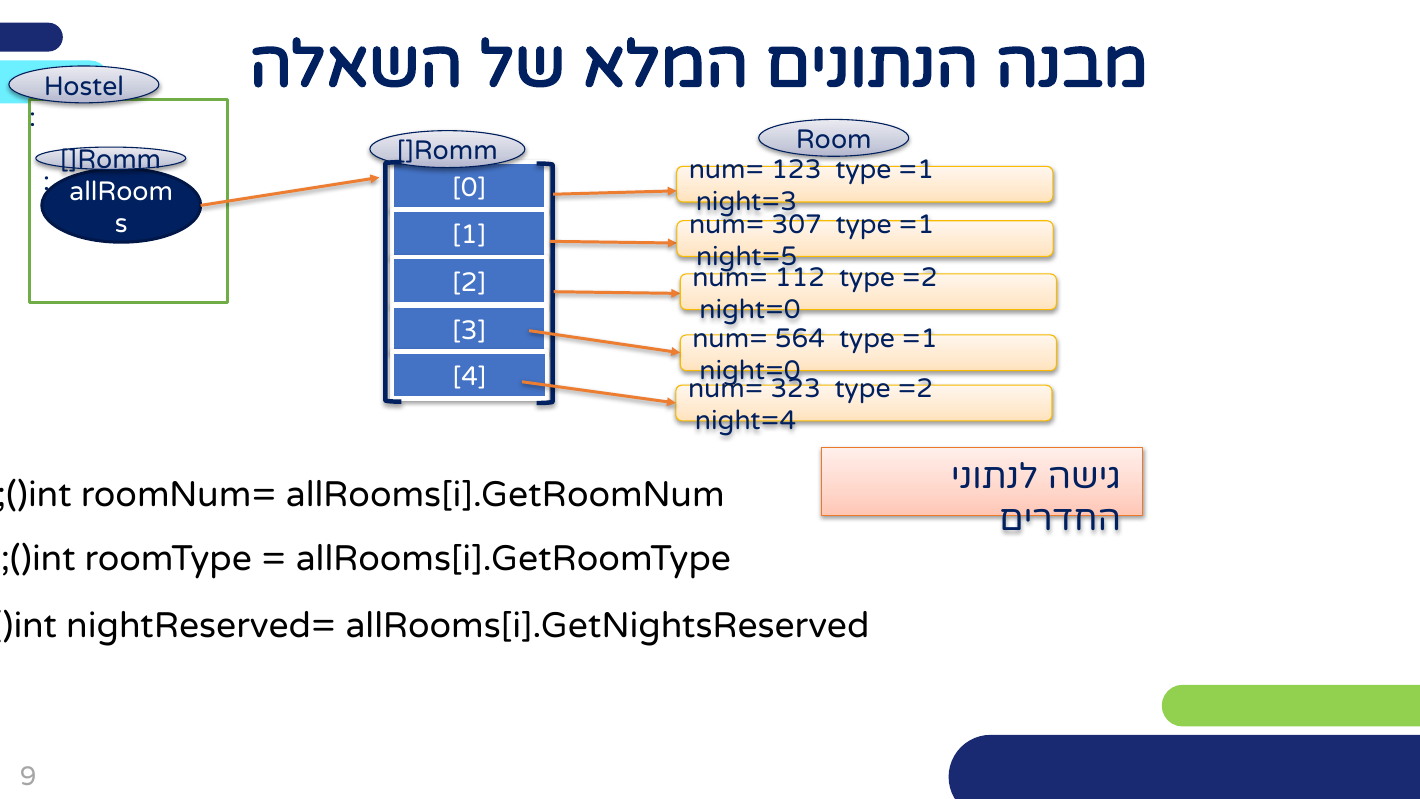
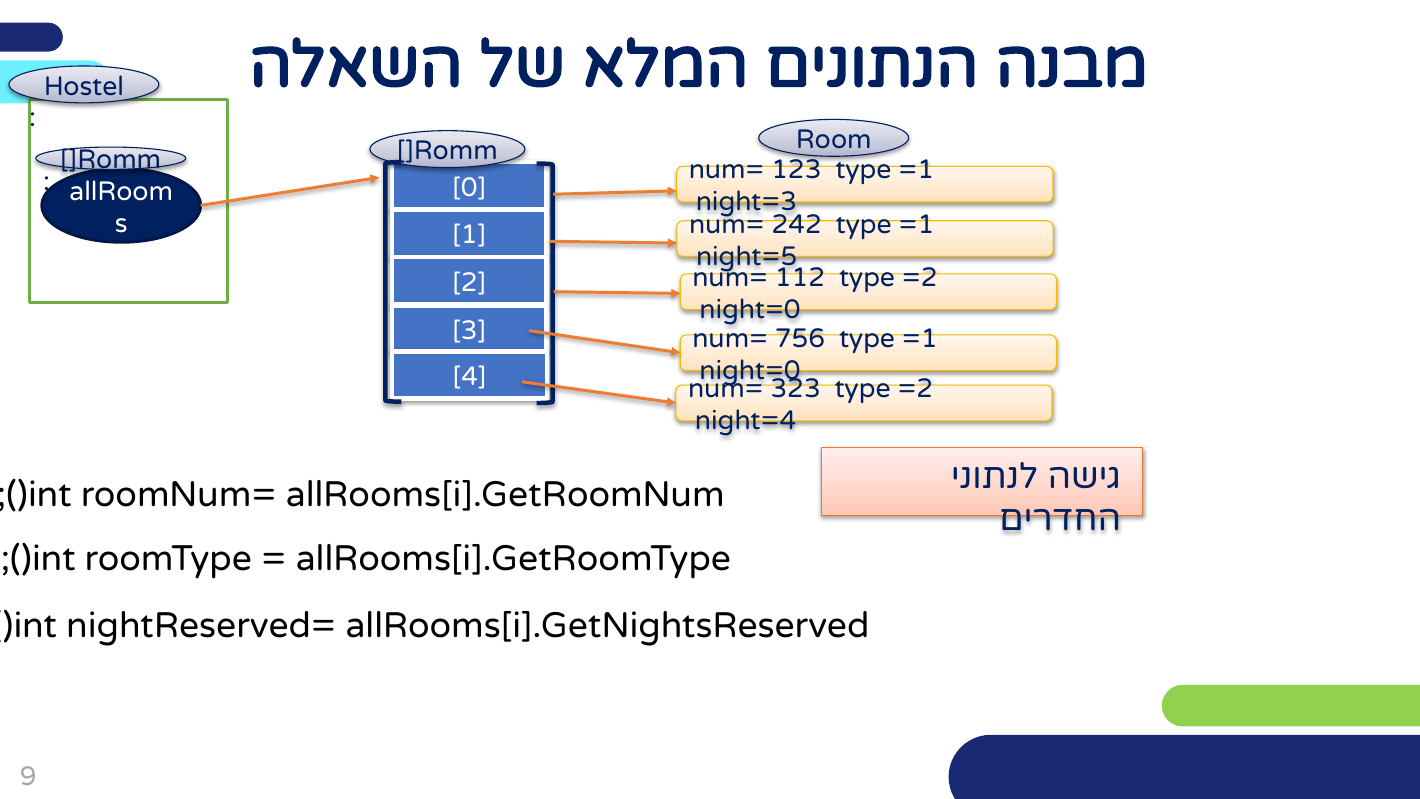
307: 307 -> 242
564: 564 -> 756
